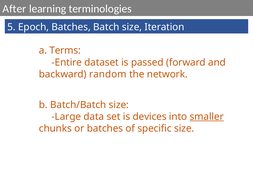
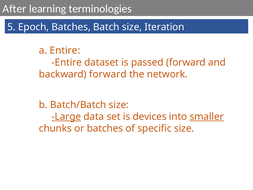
a Terms: Terms -> Entire
backward random: random -> forward
Large underline: none -> present
